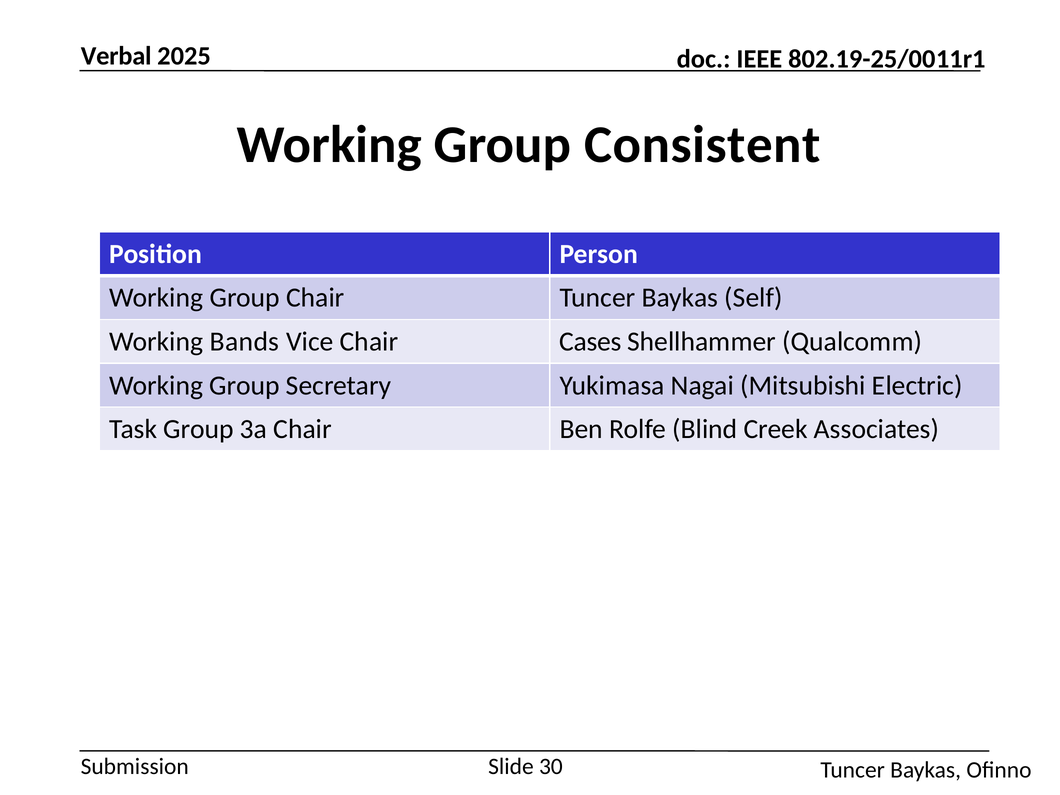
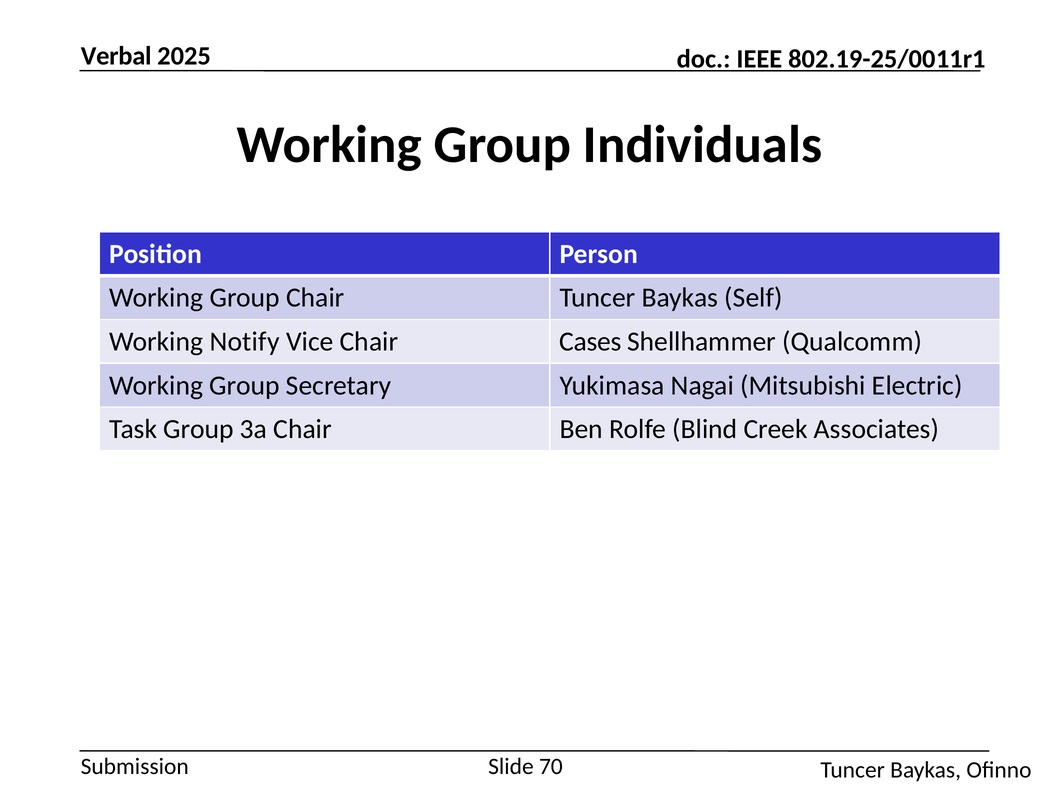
Consistent: Consistent -> Individuals
Bands: Bands -> Notify
30: 30 -> 70
